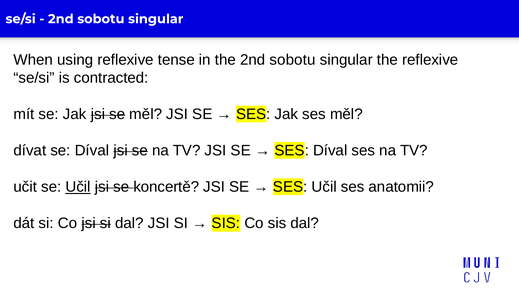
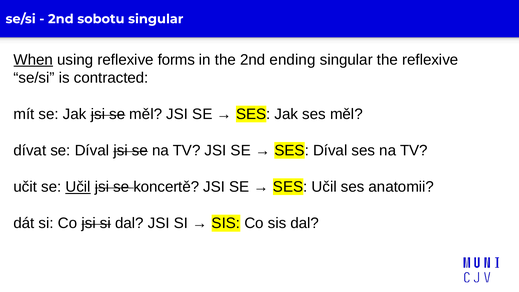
When underline: none -> present
tense: tense -> forms
the 2nd sobotu: sobotu -> ending
